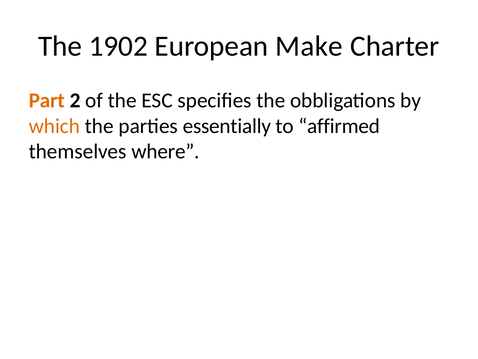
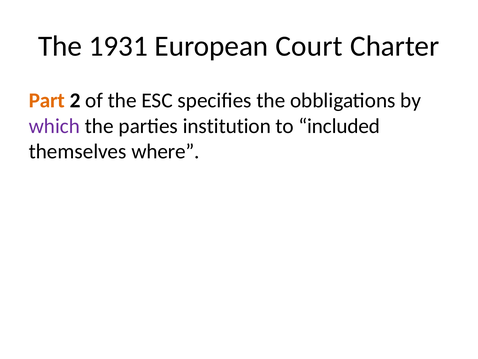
1902: 1902 -> 1931
Make: Make -> Court
which colour: orange -> purple
essentially: essentially -> institution
affirmed: affirmed -> included
